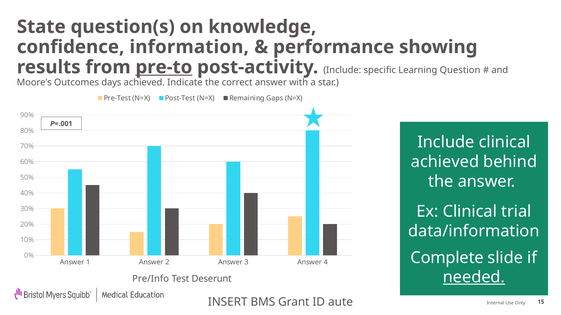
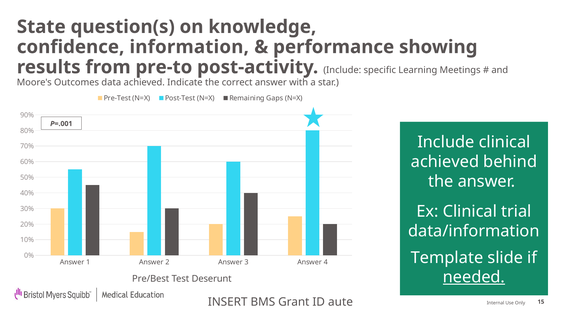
pre-to underline: present -> none
Question: Question -> Meetings
days: days -> data
Complete: Complete -> Template
Pre/Info: Pre/Info -> Pre/Best
